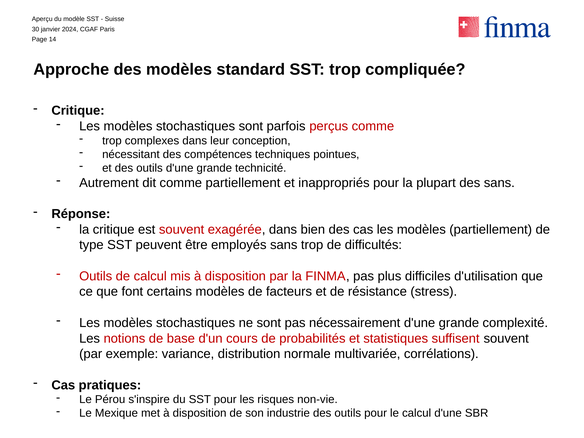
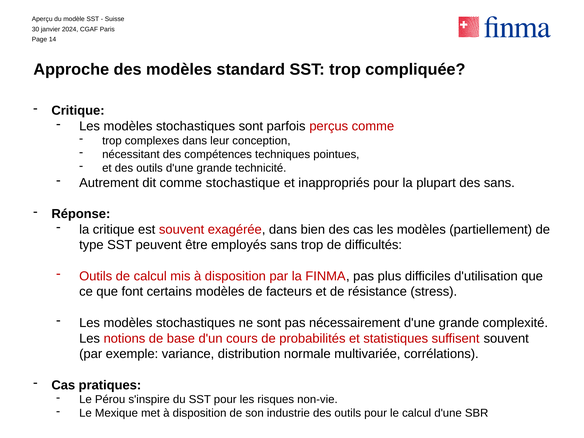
comme partiellement: partiellement -> stochastique
